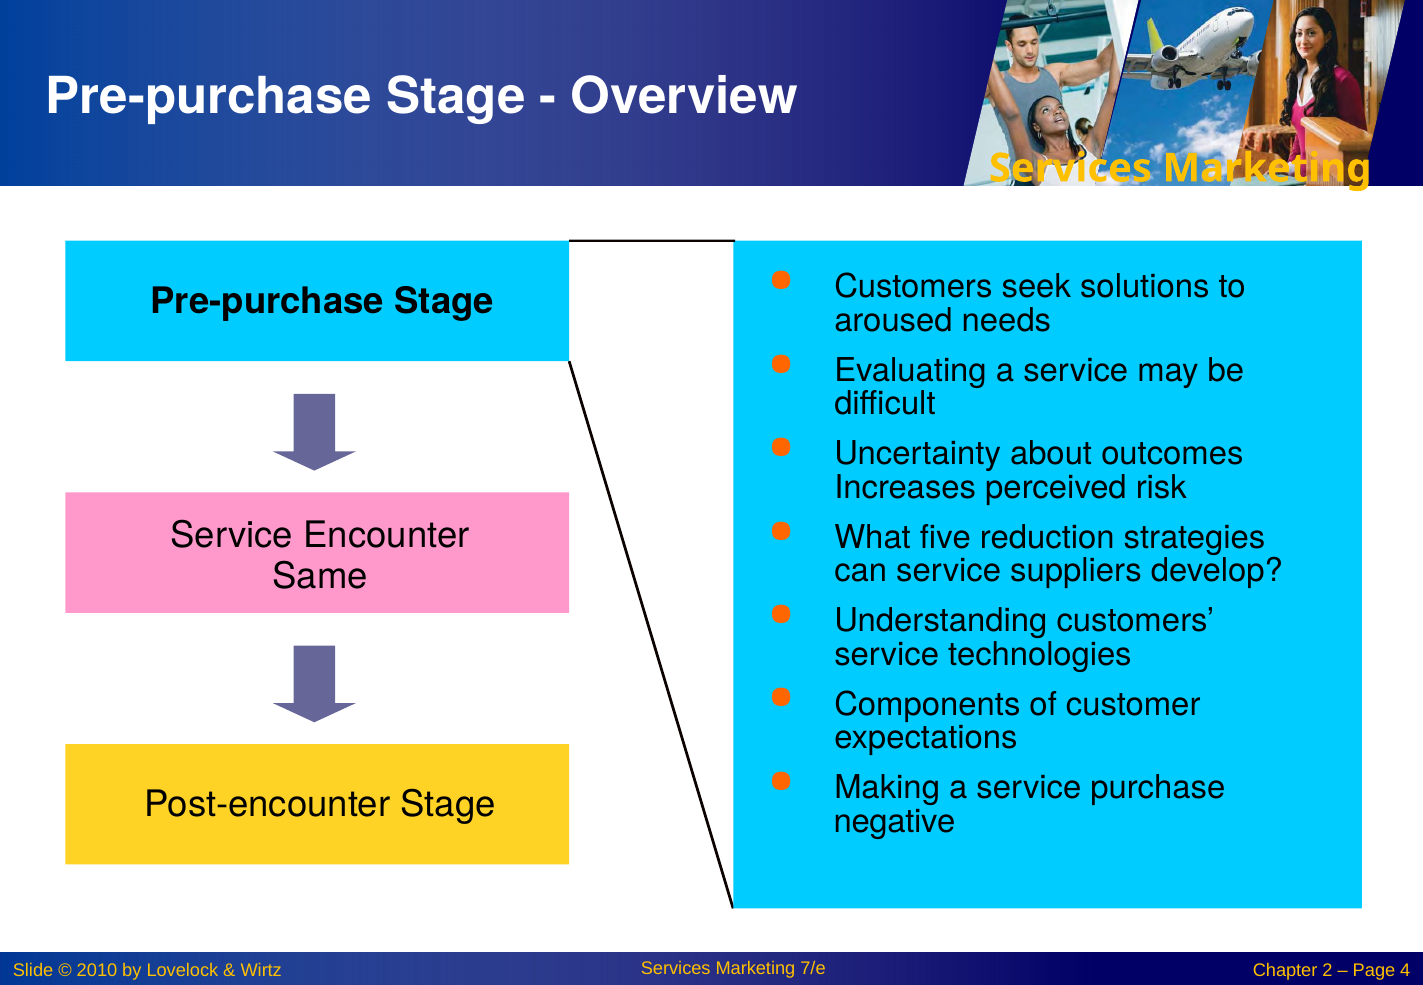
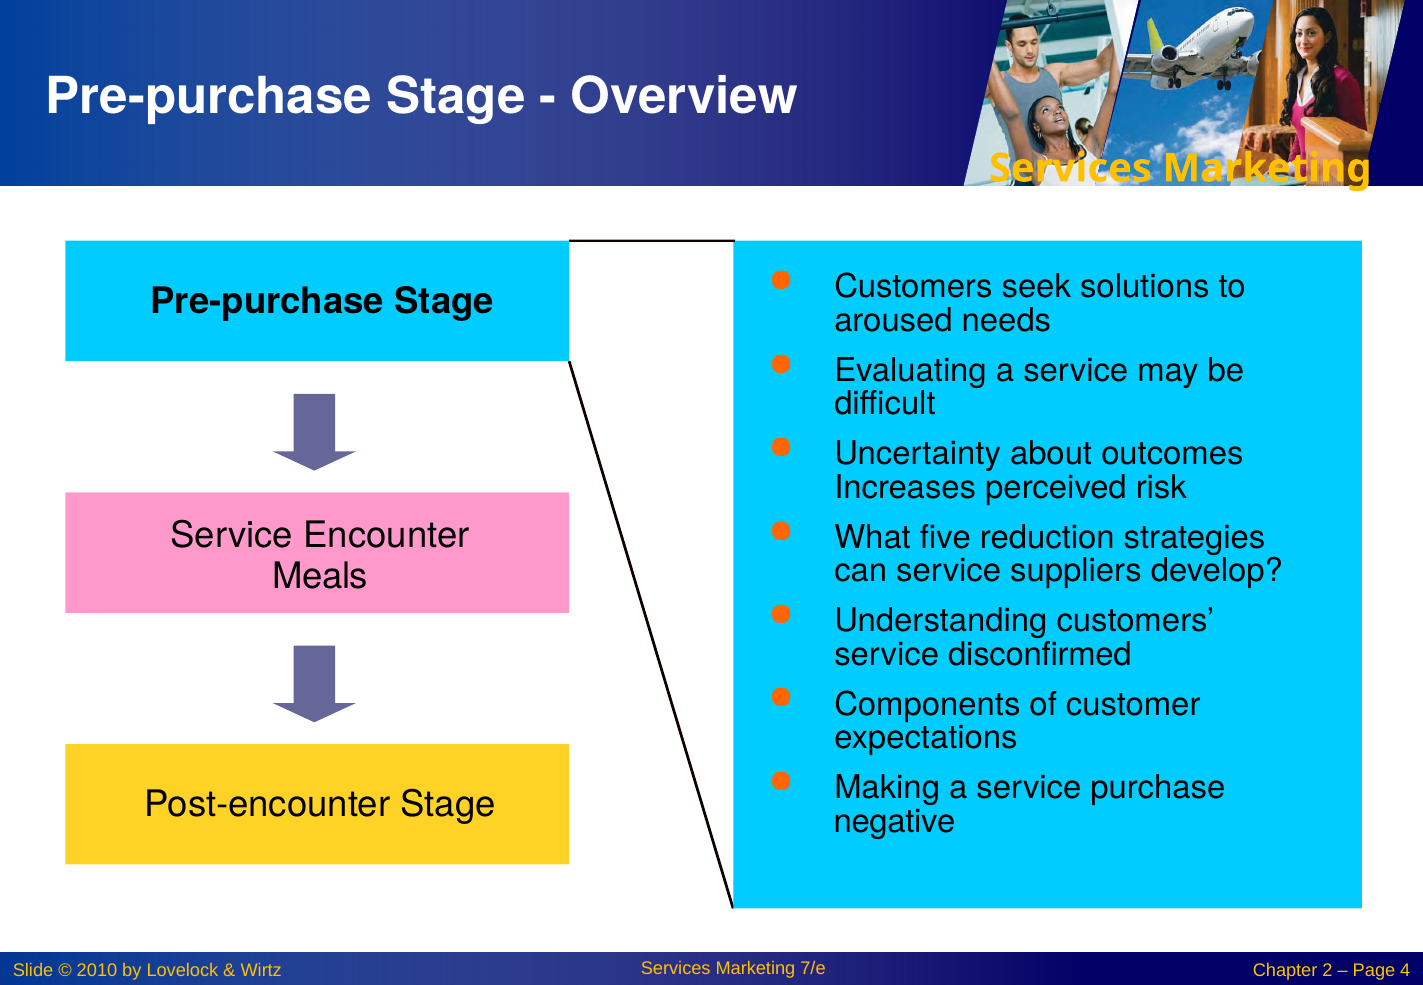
Same: Same -> Meals
technologies: technologies -> disconfirmed
